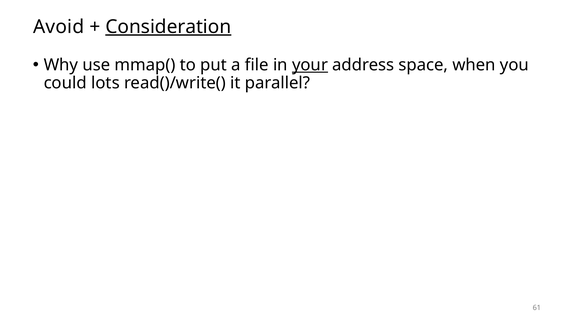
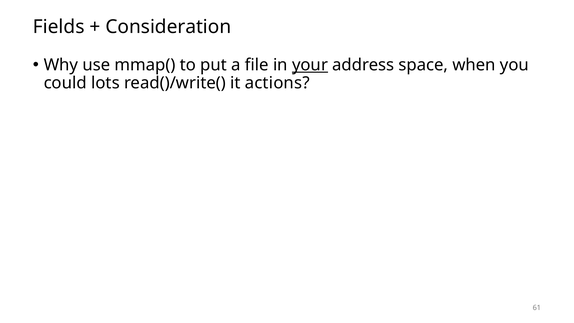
Avoid: Avoid -> Fields
Consideration underline: present -> none
parallel: parallel -> actions
